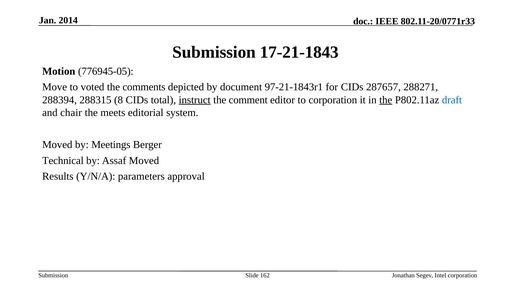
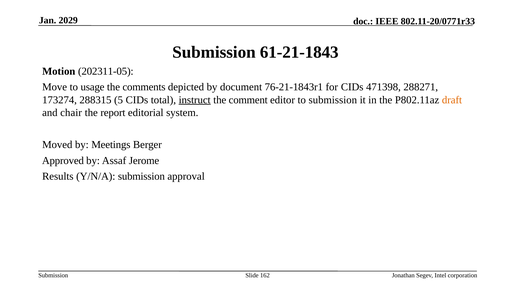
2014: 2014 -> 2029
17-21-1843: 17-21-1843 -> 61-21-1843
776945-05: 776945-05 -> 202311-05
voted: voted -> usage
97-21-1843r1: 97-21-1843r1 -> 76-21-1843r1
287657: 287657 -> 471398
288394: 288394 -> 173274
8: 8 -> 5
to corporation: corporation -> submission
the at (386, 100) underline: present -> none
draft colour: blue -> orange
meets: meets -> report
Technical: Technical -> Approved
Assaf Moved: Moved -> Jerome
Y/N/A parameters: parameters -> submission
